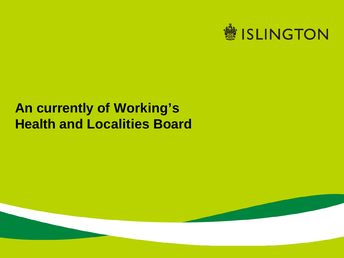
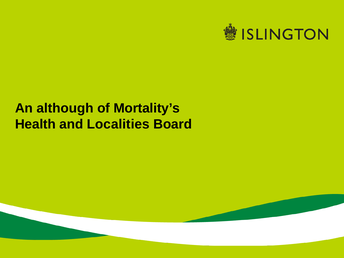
currently: currently -> although
Working’s: Working’s -> Mortality’s
